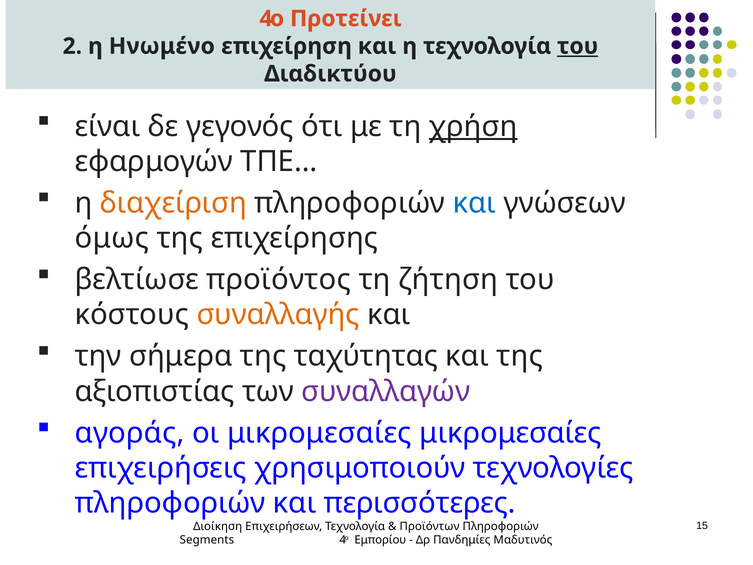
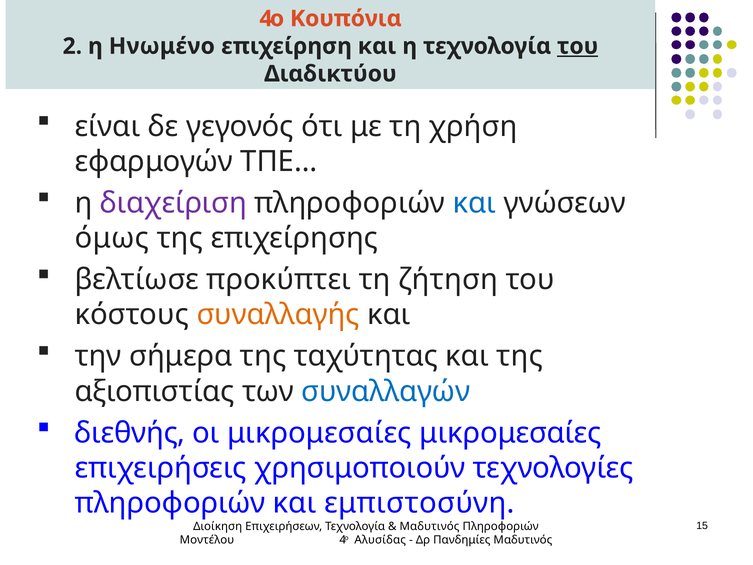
Προτείνει: Προτείνει -> Κουπόνια
χρήση underline: present -> none
διαχείριση colour: orange -> purple
προϊόντος: προϊόντος -> προκύπτει
συναλλαγών colour: purple -> blue
αγοράς: αγοράς -> διεθνής
περισσότερες: περισσότερες -> εμπιστοσύνη
Προϊόντων at (430, 526): Προϊόντων -> Μαδυτινός
Segments: Segments -> Μοντέλου
Εμπορίου: Εμπορίου -> Αλυσίδας
